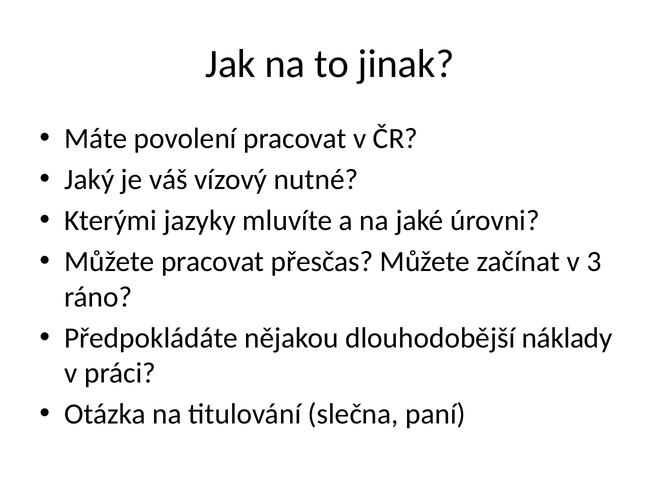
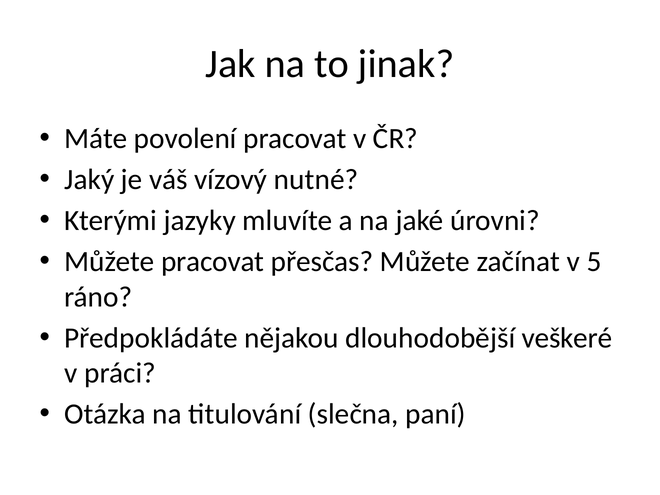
3: 3 -> 5
náklady: náklady -> veškeré
